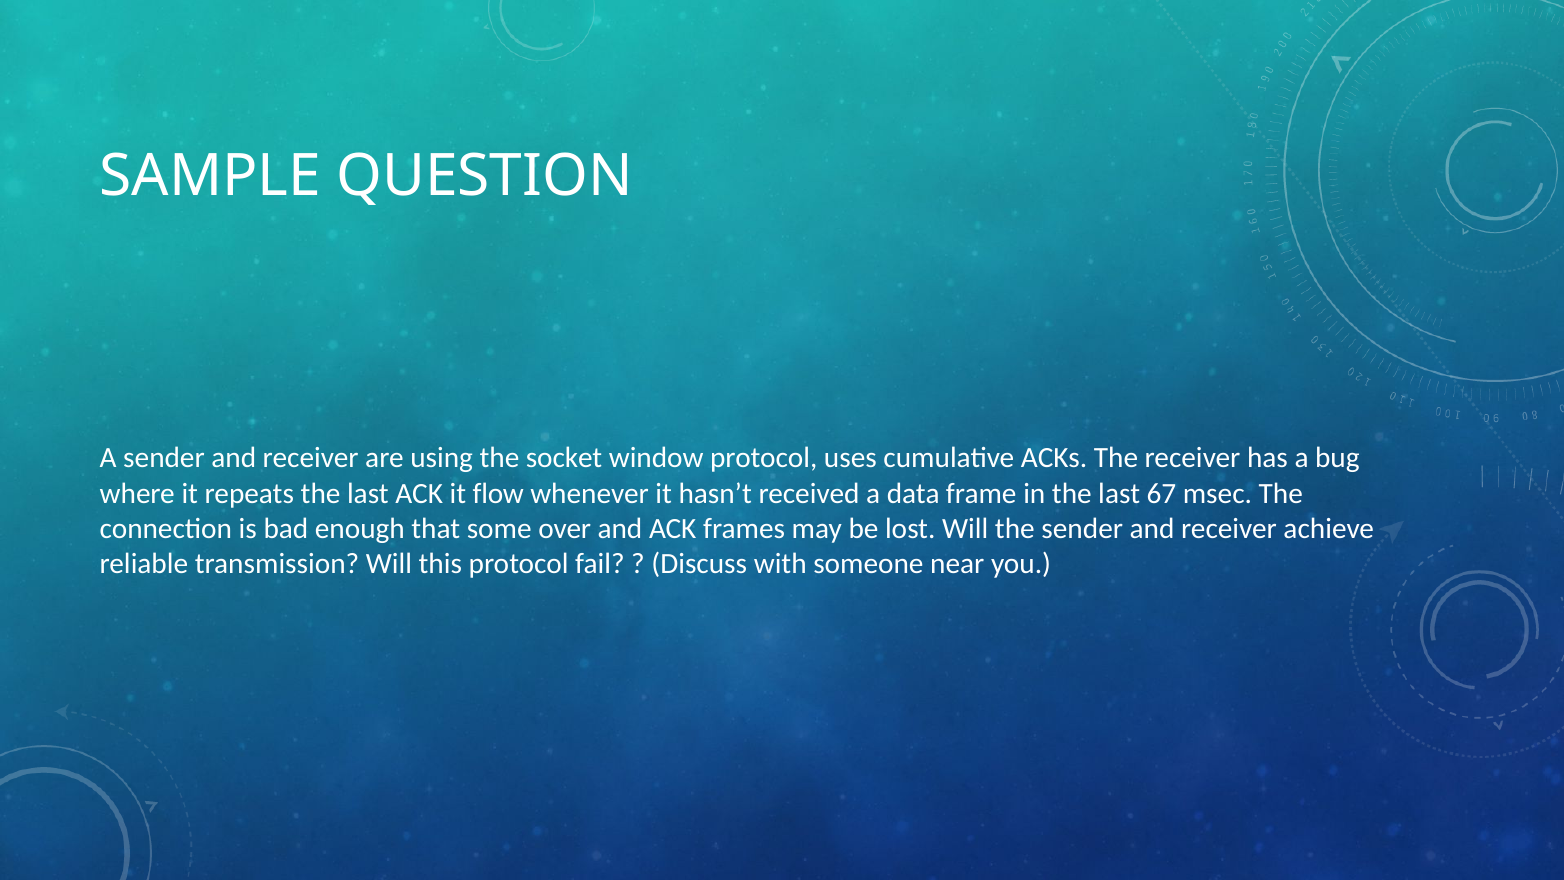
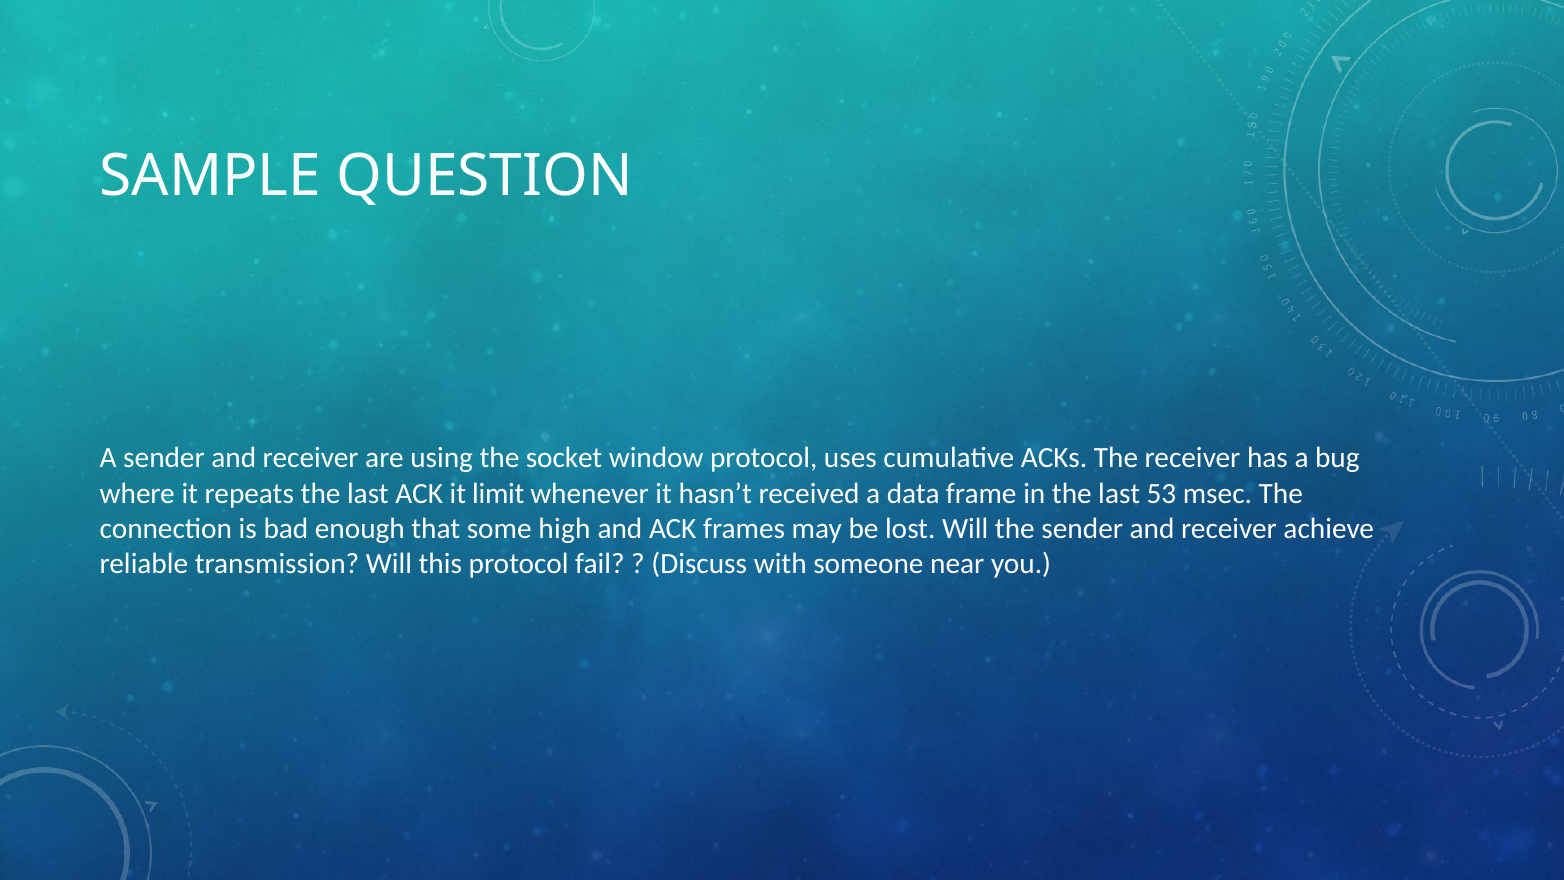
flow: flow -> limit
67: 67 -> 53
over: over -> high
